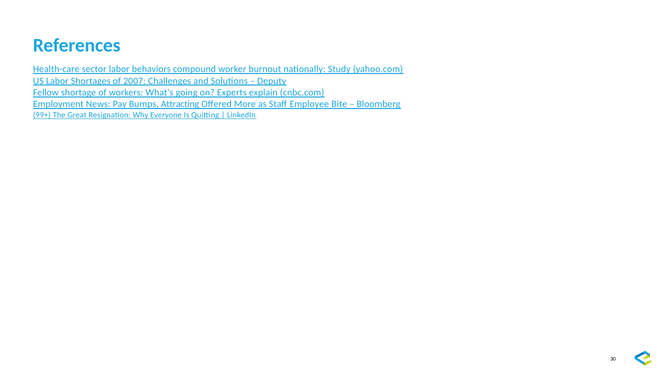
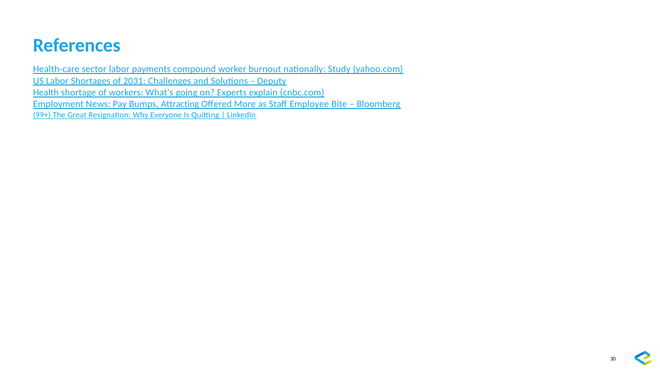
behaviors: behaviors -> payments
2007: 2007 -> 2031
Fellow: Fellow -> Health
